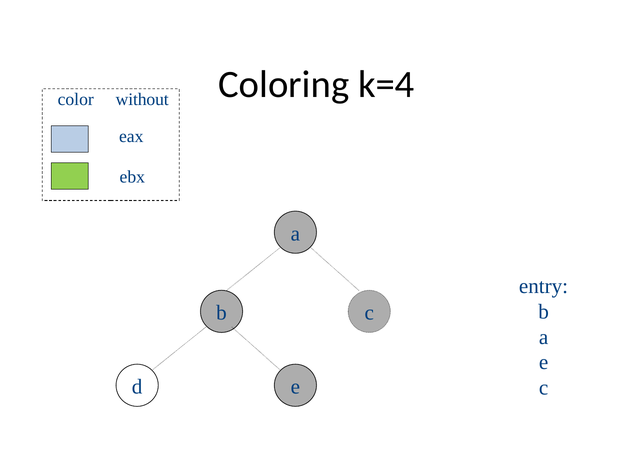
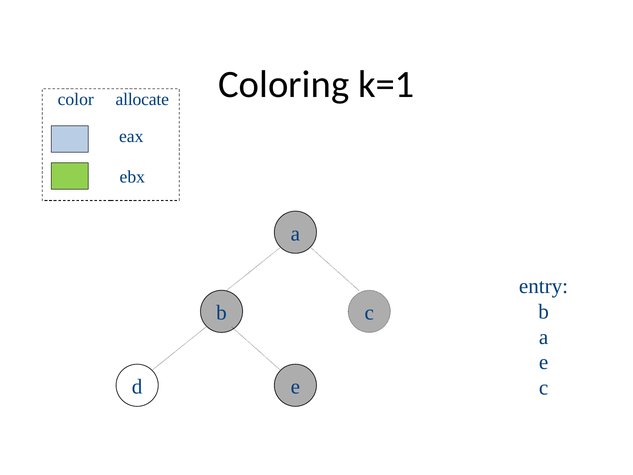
k=4: k=4 -> k=1
without: without -> allocate
